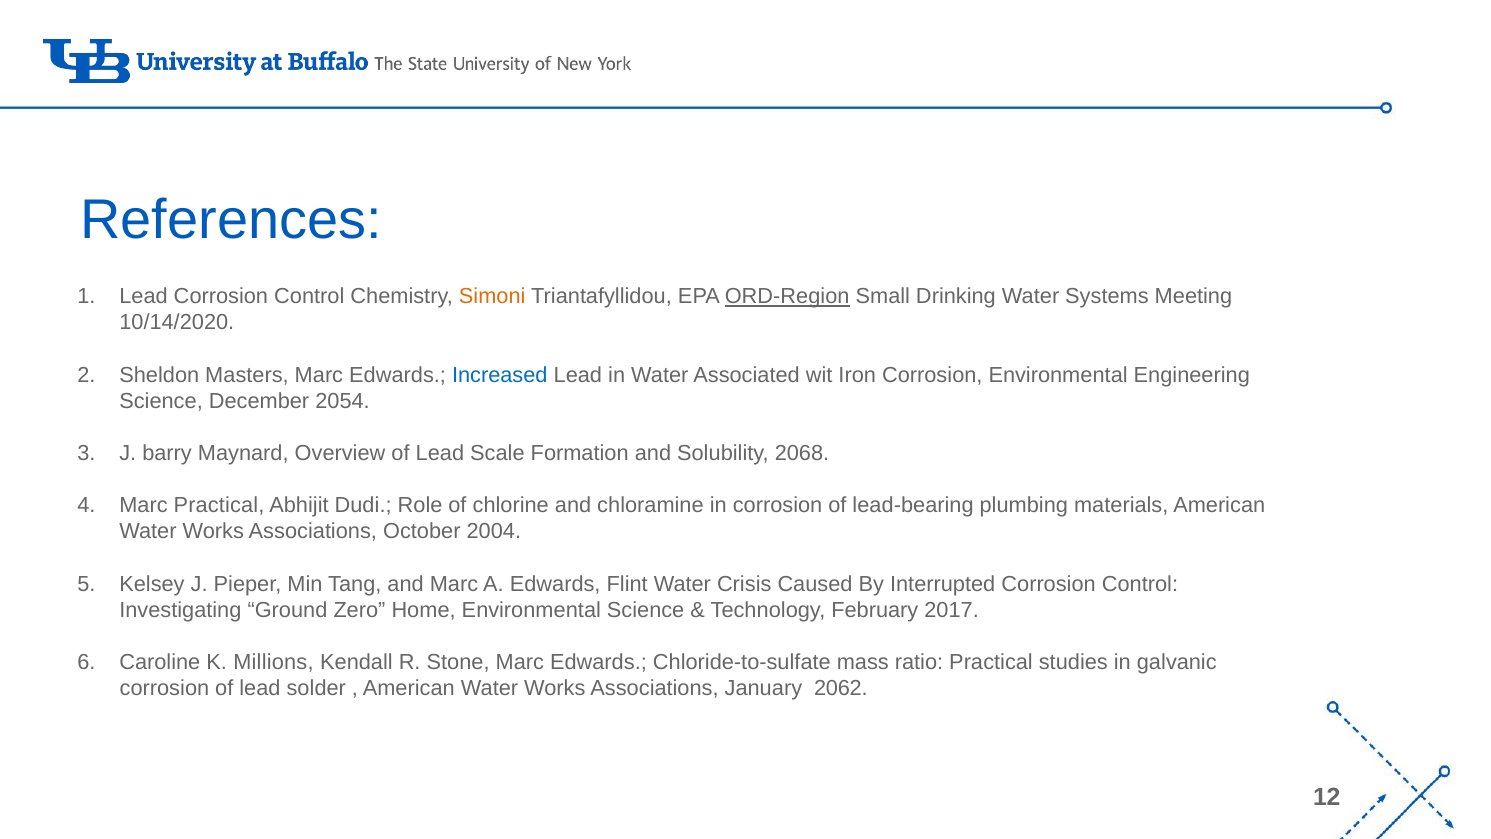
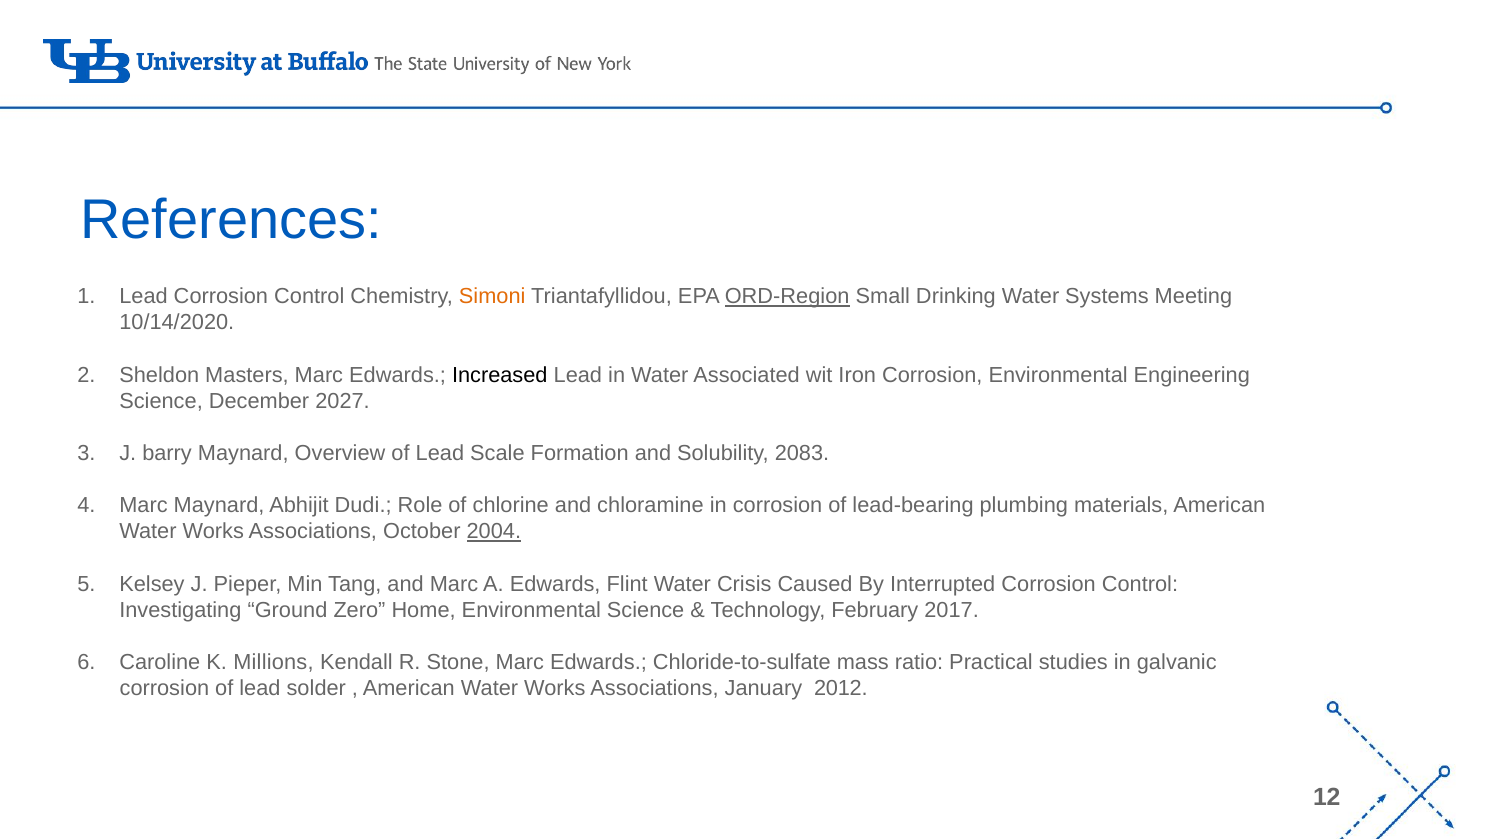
Increased colour: blue -> black
2054: 2054 -> 2027
2068: 2068 -> 2083
Marc Practical: Practical -> Maynard
2004 underline: none -> present
2062: 2062 -> 2012
